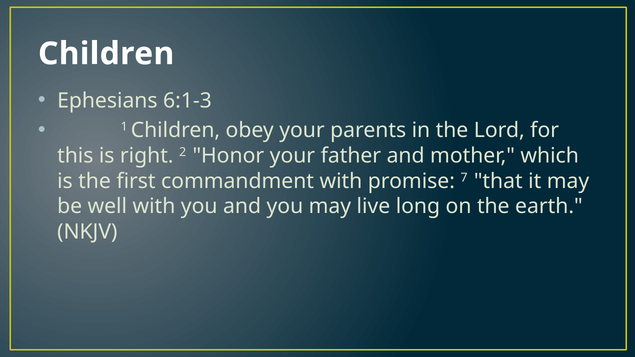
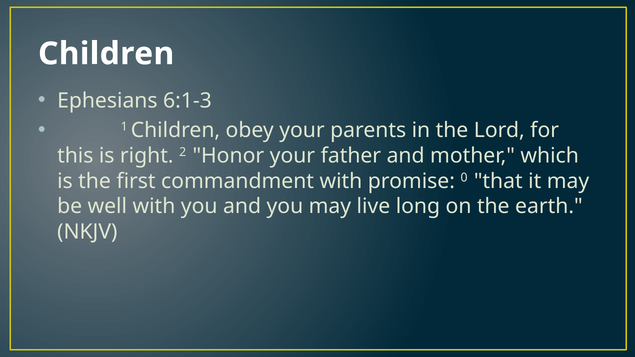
7: 7 -> 0
